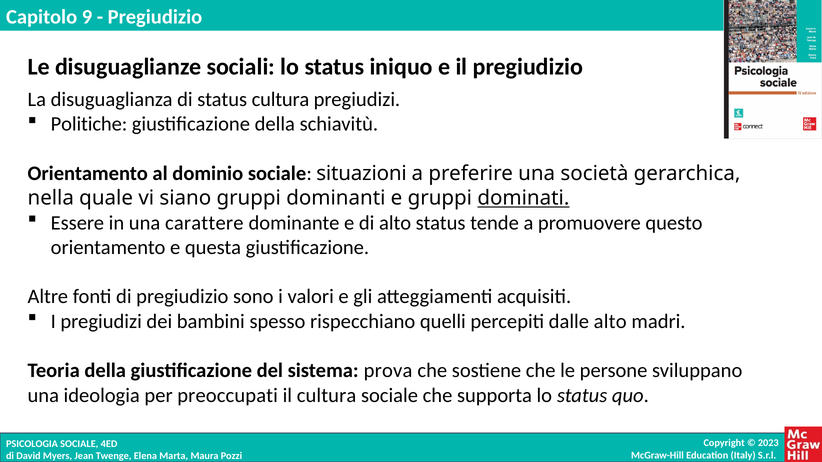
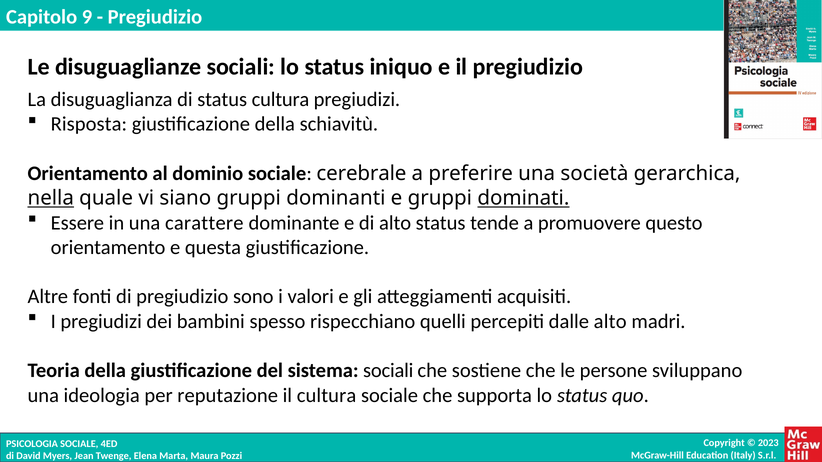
Politiche: Politiche -> Risposta
situazioni: situazioni -> cerebrale
nella underline: none -> present
sistema prova: prova -> sociali
preoccupati: preoccupati -> reputazione
